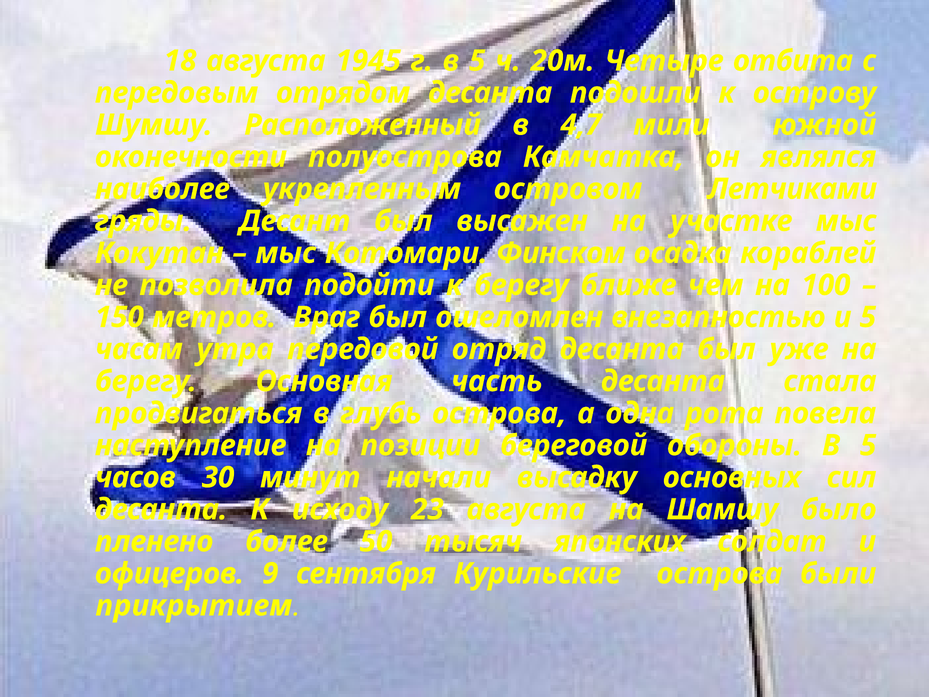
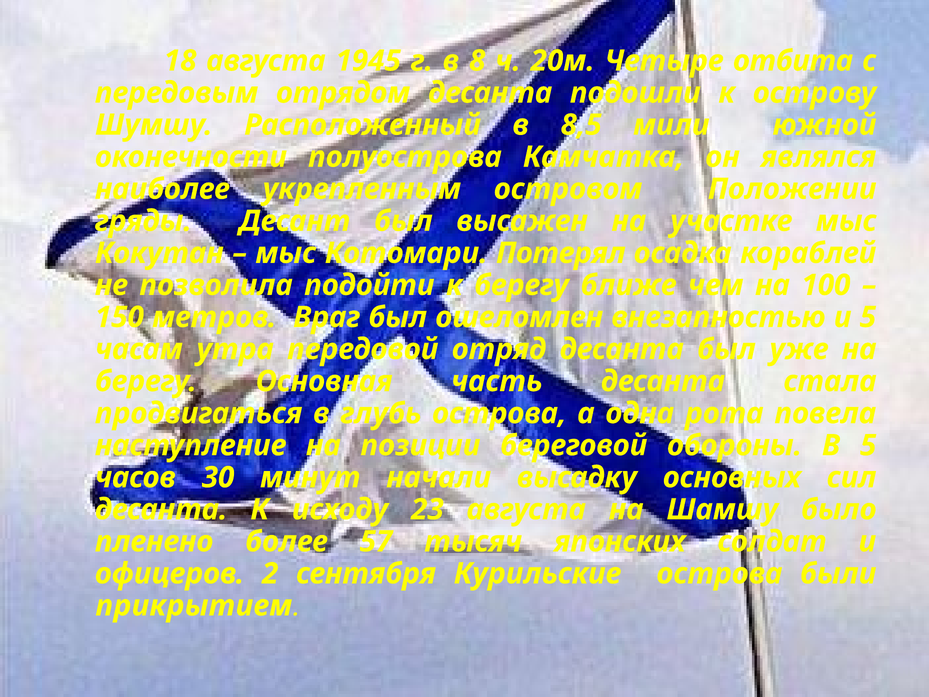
г в 5: 5 -> 8
4,7: 4,7 -> 8,5
Летчиками: Летчиками -> Положении
Финском: Финском -> Потерял
50: 50 -> 57
9: 9 -> 2
